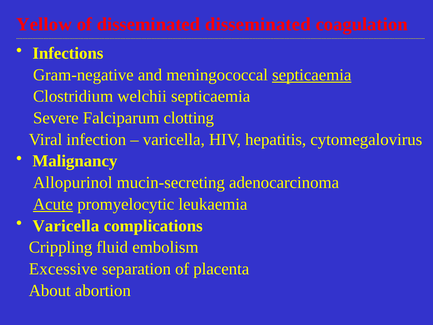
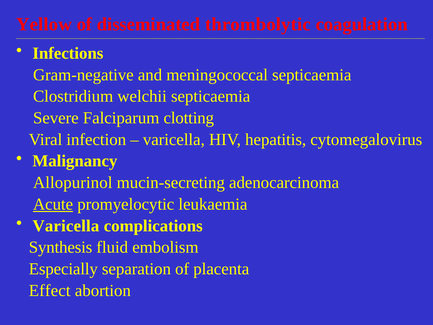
disseminated disseminated: disseminated -> thrombolytic
septicaemia at (312, 75) underline: present -> none
Crippling: Crippling -> Synthesis
Excessive: Excessive -> Especially
About: About -> Effect
